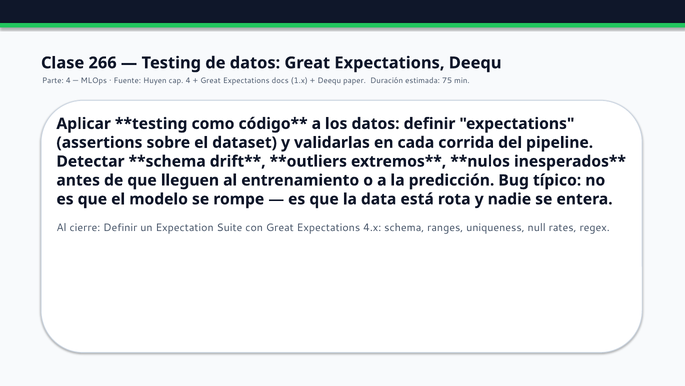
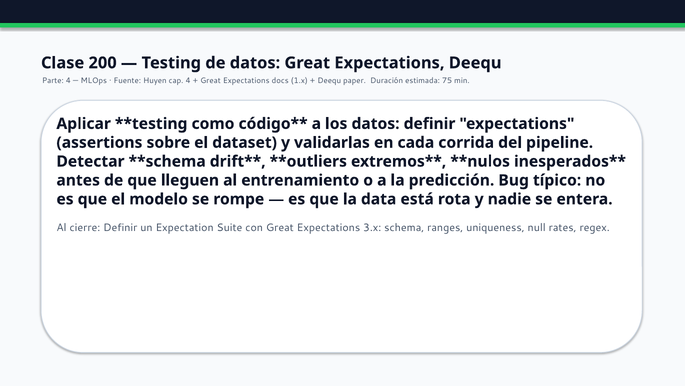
266: 266 -> 200
4.x: 4.x -> 3.x
